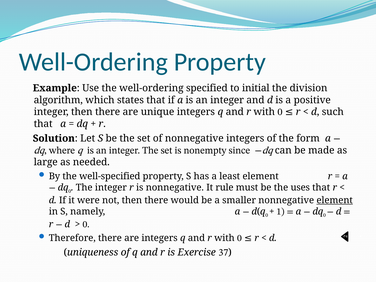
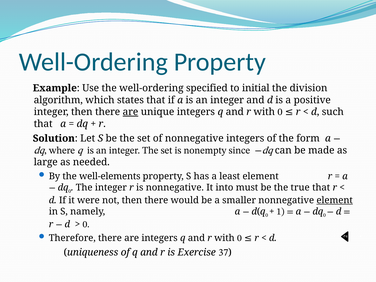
are at (130, 112) underline: none -> present
well-specified: well-specified -> well-elements
rule: rule -> into
uses: uses -> true
